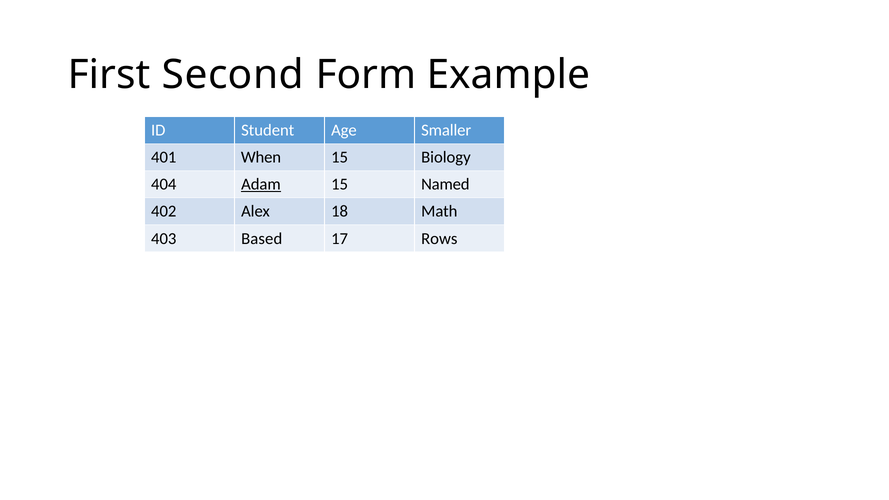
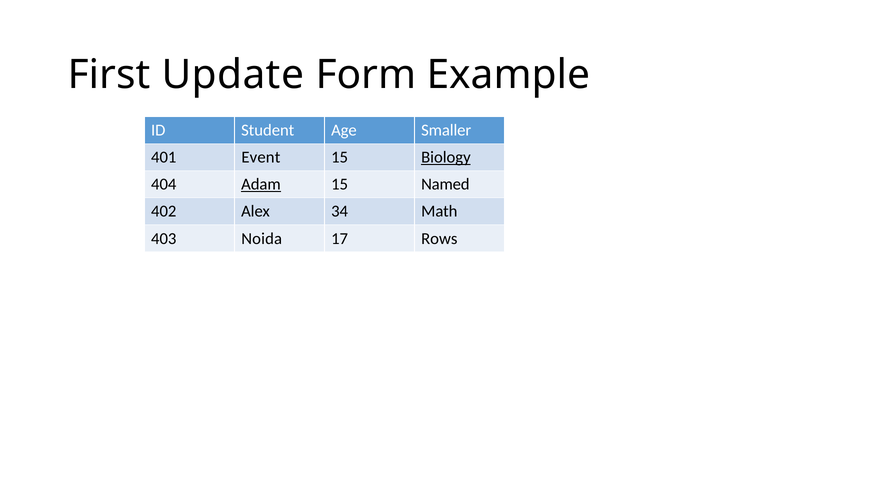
Second: Second -> Update
When: When -> Event
Biology underline: none -> present
18: 18 -> 34
Based: Based -> Noida
